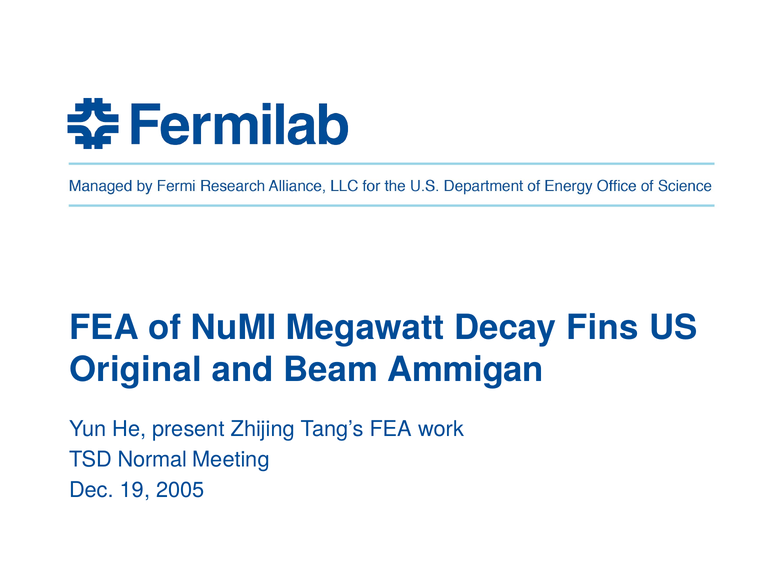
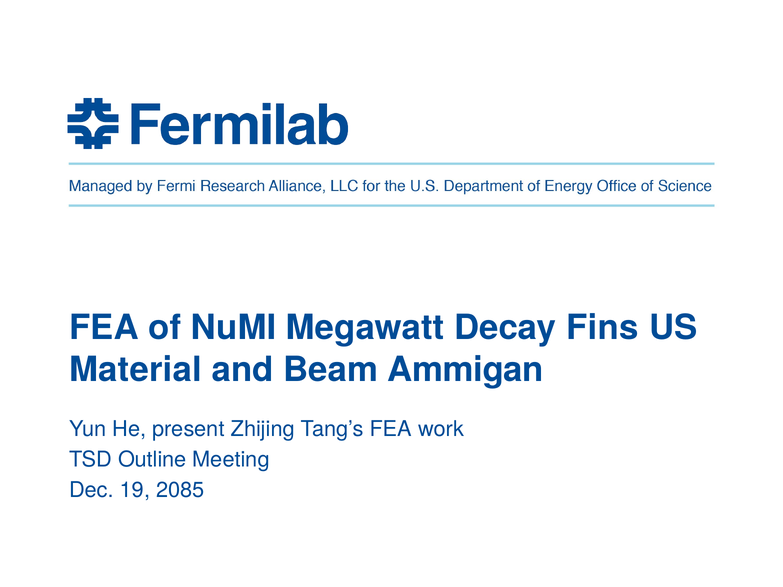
Original: Original -> Material
Normal: Normal -> Outline
2005: 2005 -> 2085
